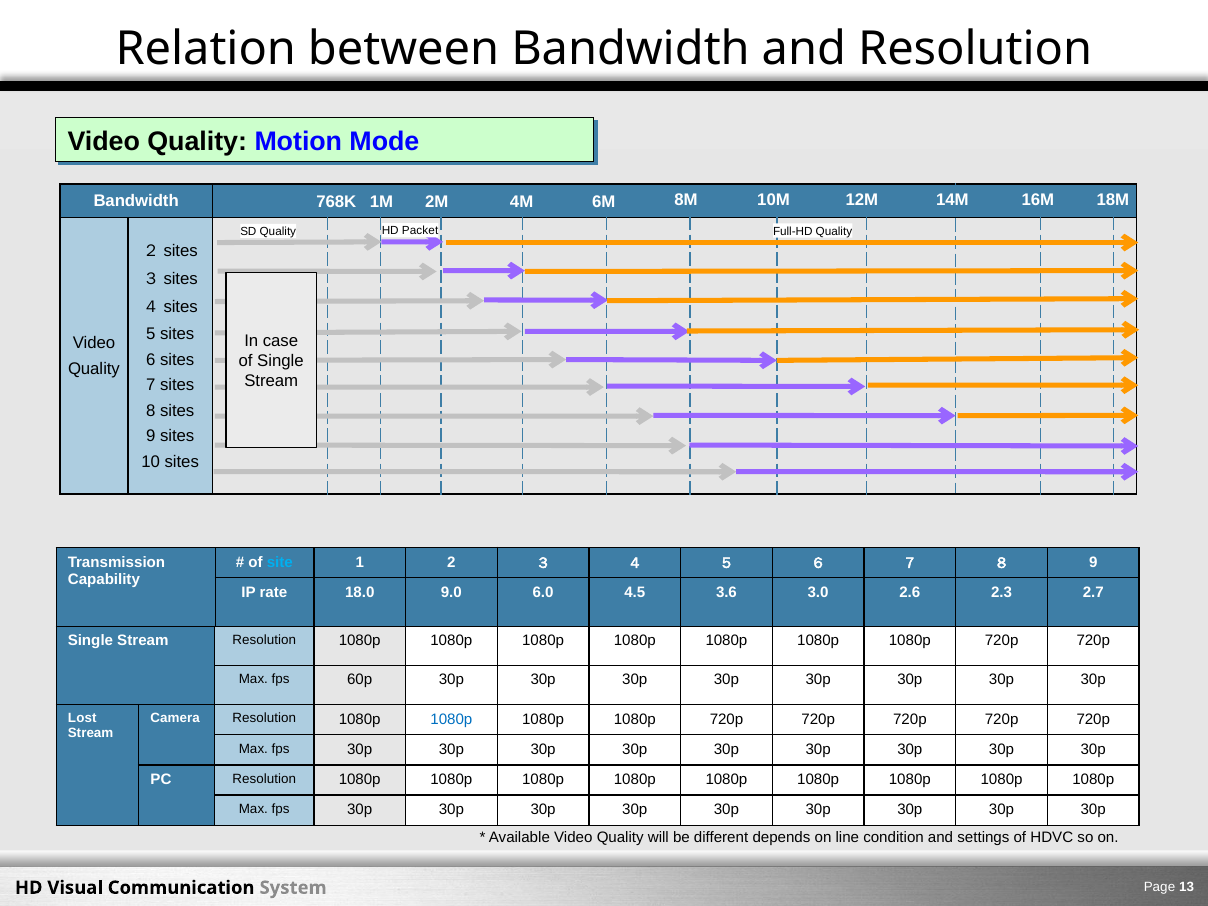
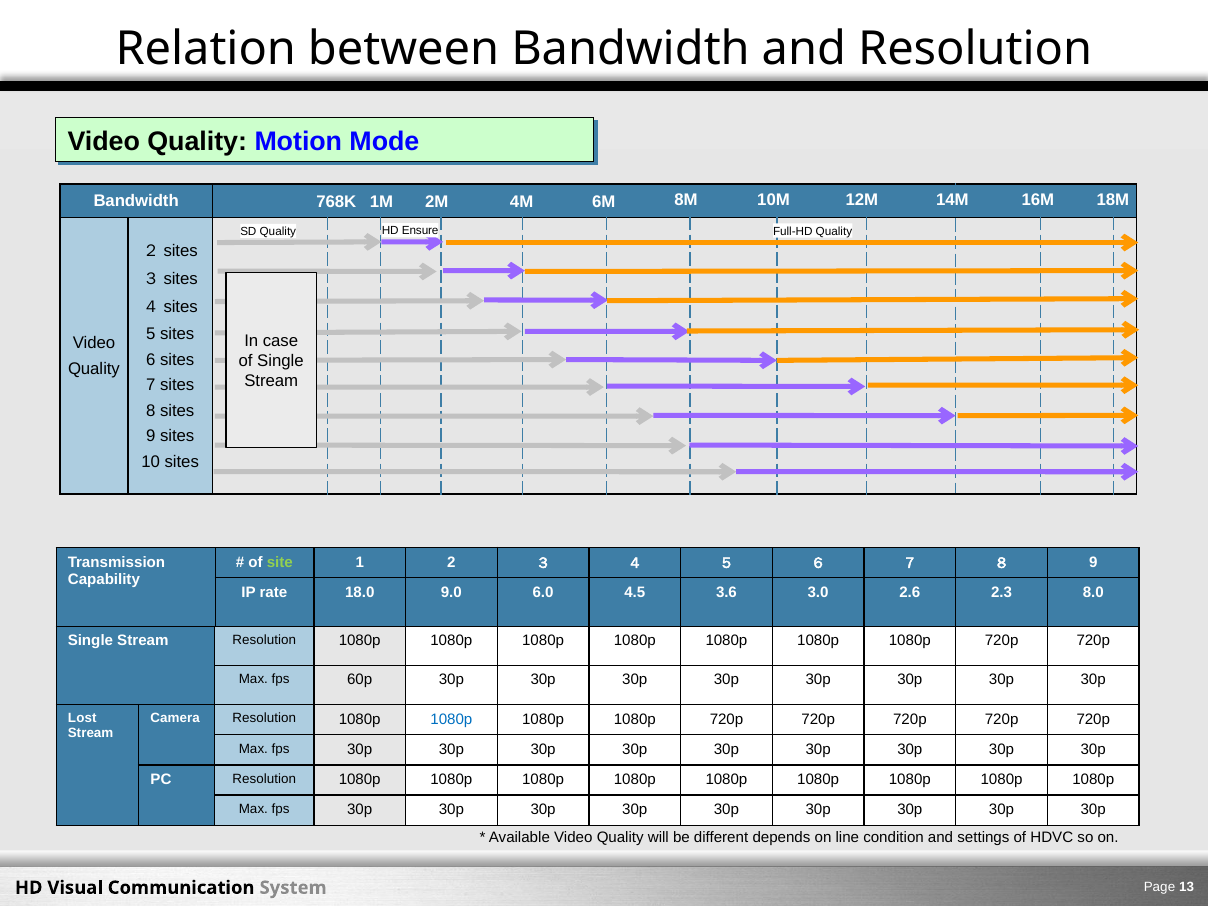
Packet: Packet -> Ensure
site colour: light blue -> light green
2.7: 2.7 -> 8.0
